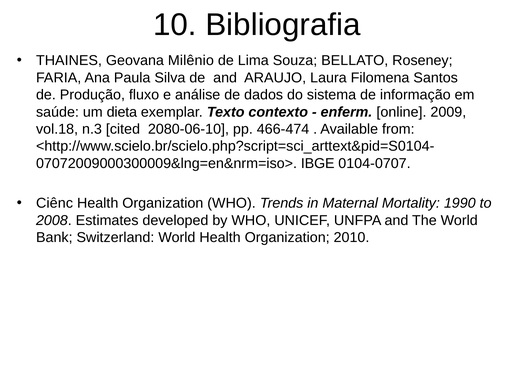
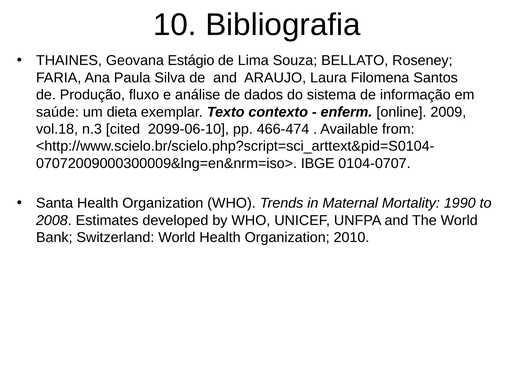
Milênio: Milênio -> Estágio
2080-06-10: 2080-06-10 -> 2099-06-10
Ciênc: Ciênc -> Santa
